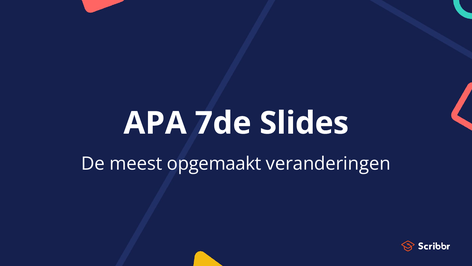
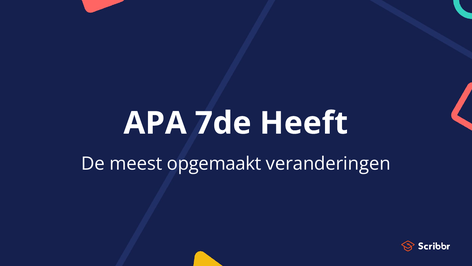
Slides: Slides -> Heeft
